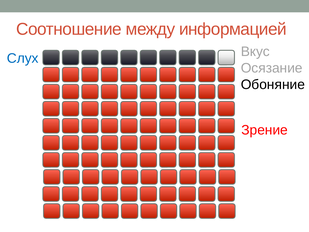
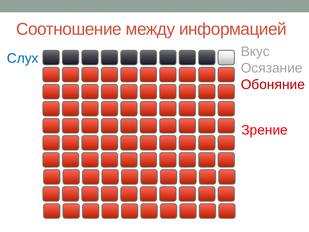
Обоняние colour: black -> red
